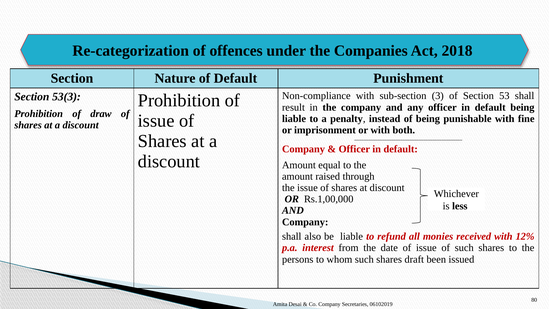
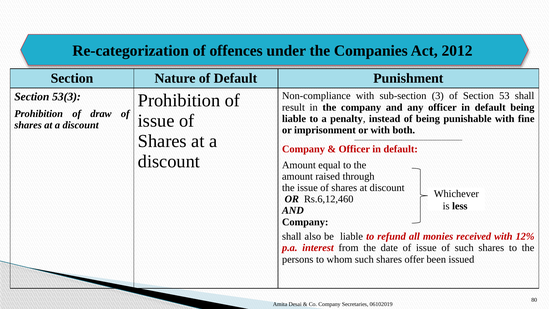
2018: 2018 -> 2012
Rs.1,00,000: Rs.1,00,000 -> Rs.6,12,460
draft: draft -> offer
